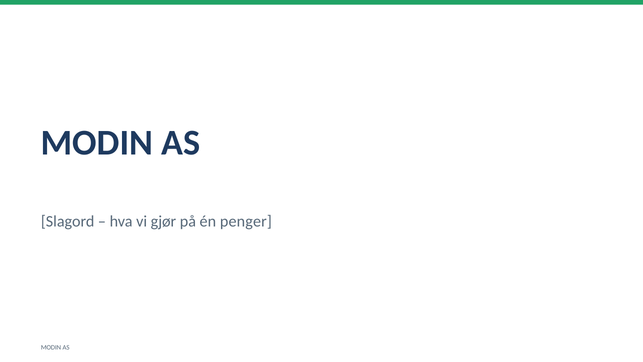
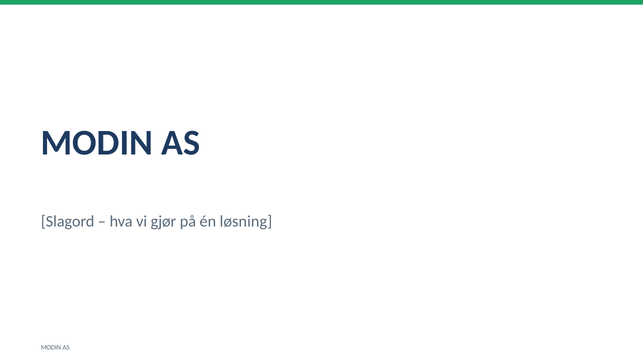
penger: penger -> løsning
